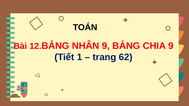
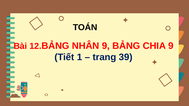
62: 62 -> 39
